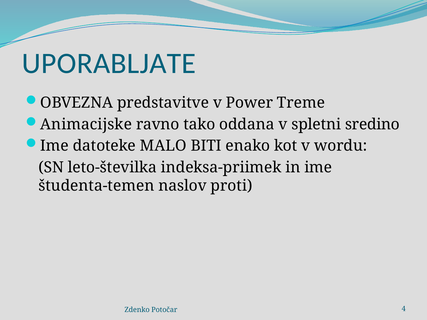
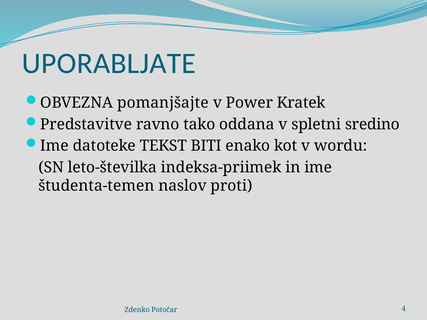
predstavitve: predstavitve -> pomanjšajte
Treme: Treme -> Kratek
Animacijske: Animacijske -> Predstavitve
MALO: MALO -> TEKST
